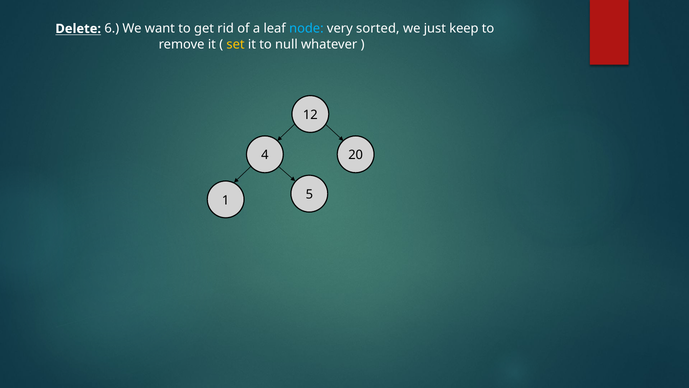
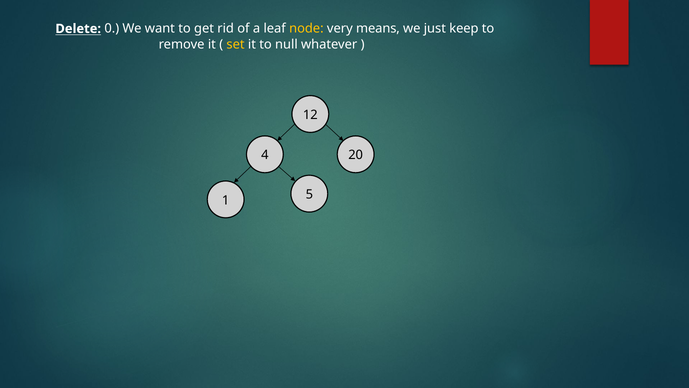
6: 6 -> 0
node colour: light blue -> yellow
sorted: sorted -> means
